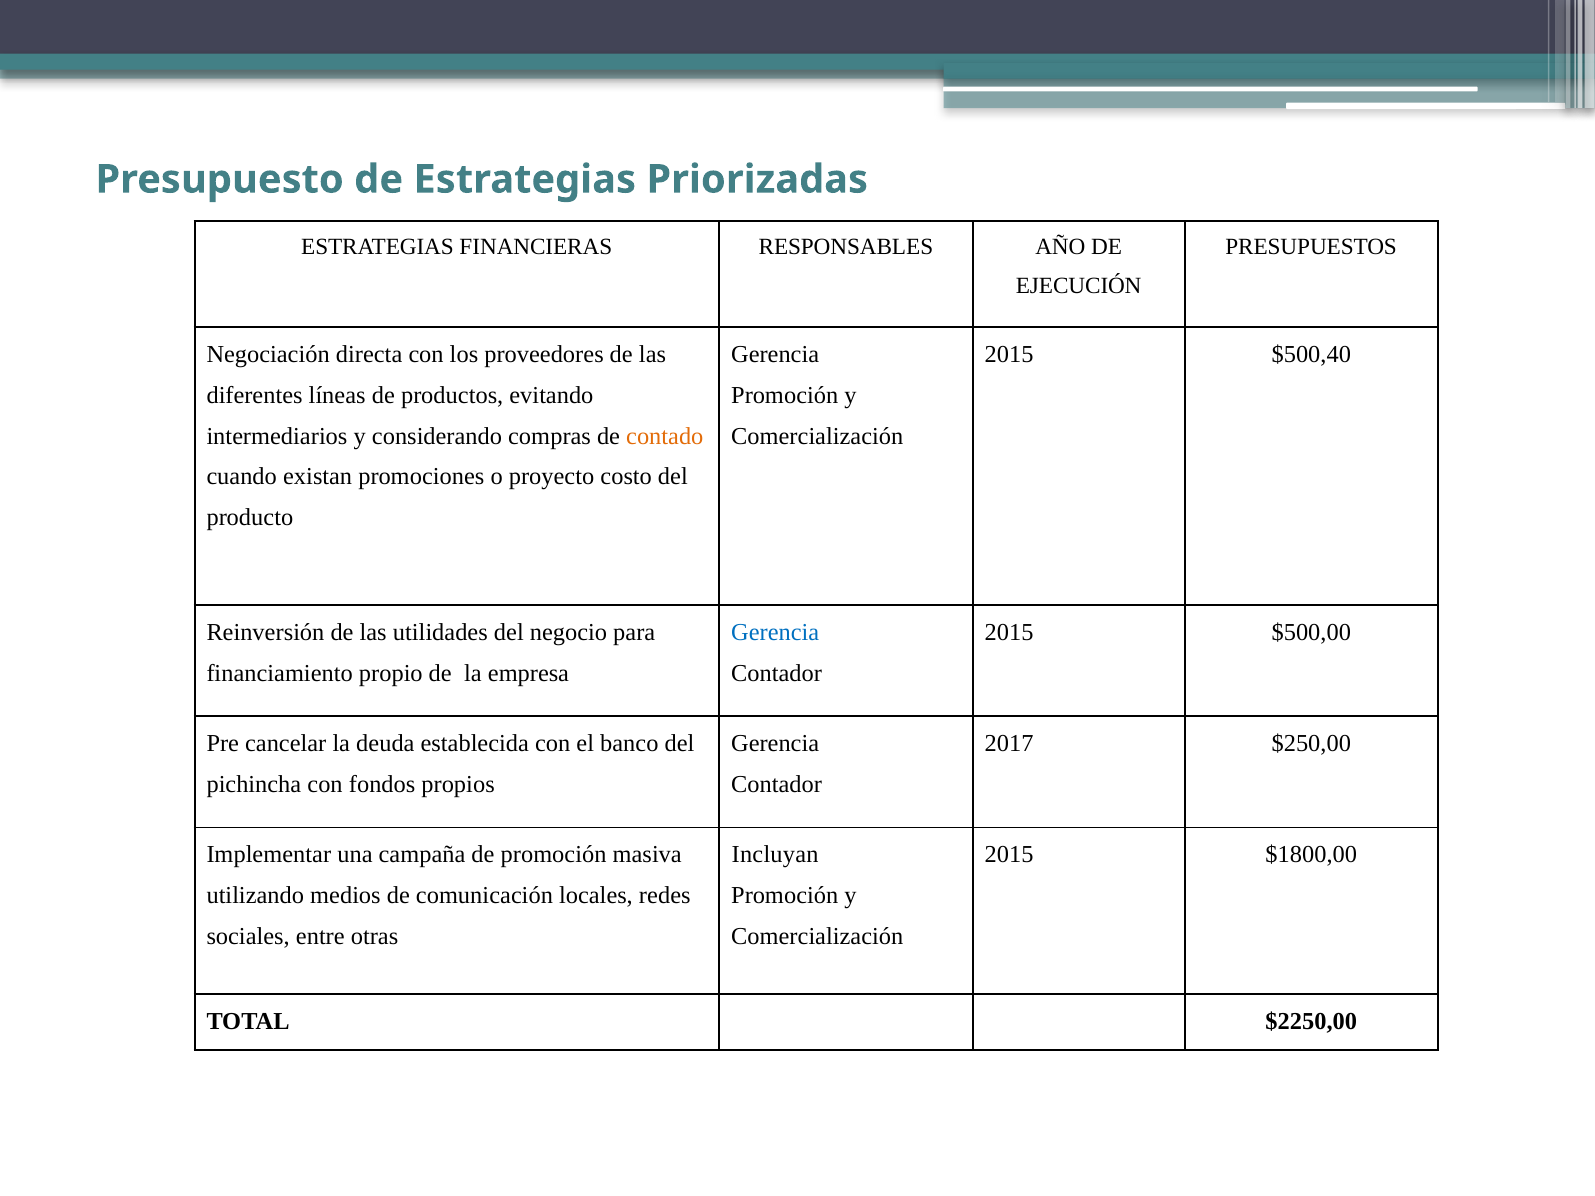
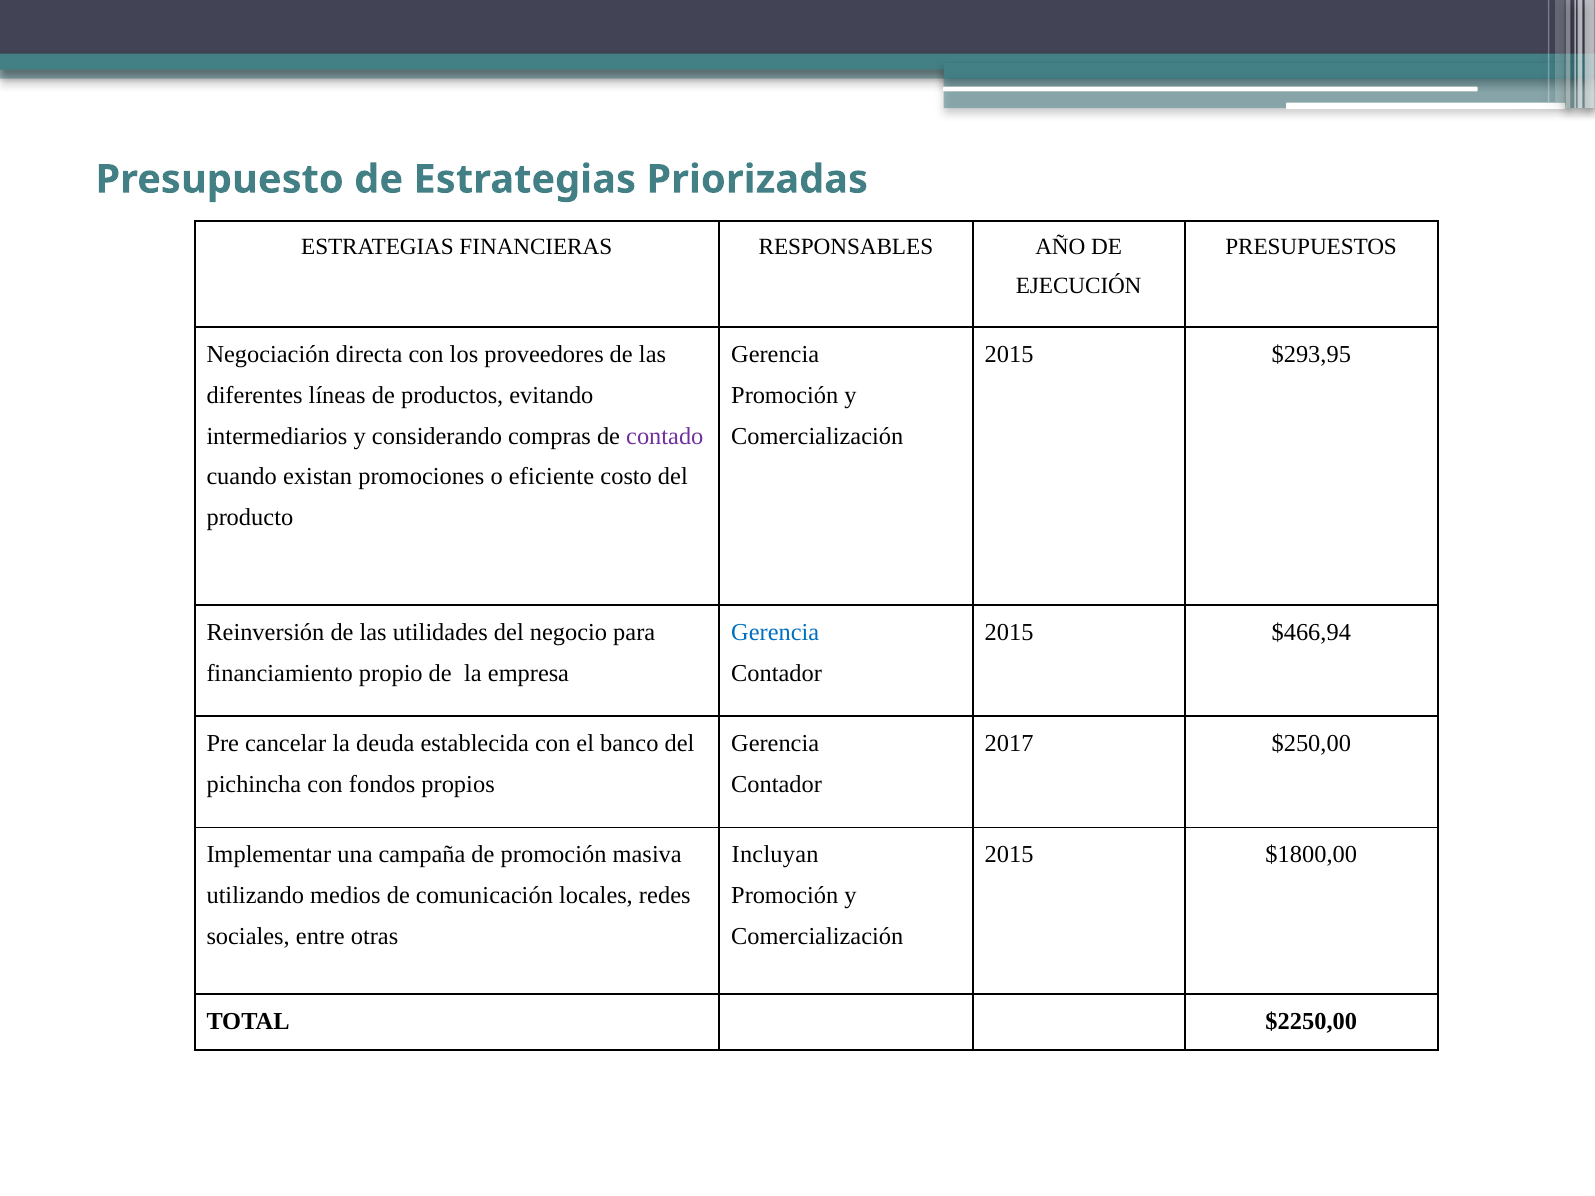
$500,40: $500,40 -> $293,95
contado colour: orange -> purple
proyecto: proyecto -> eficiente
$500,00: $500,00 -> $466,94
